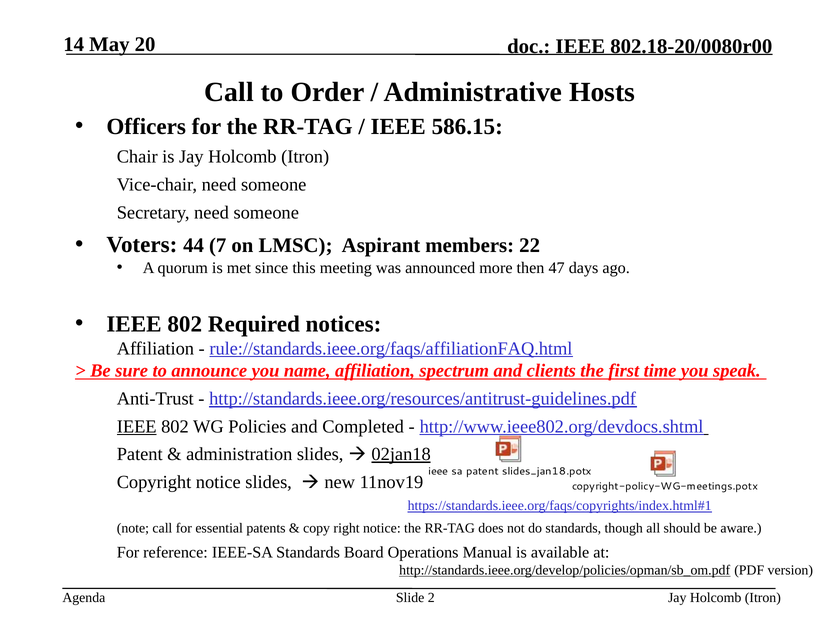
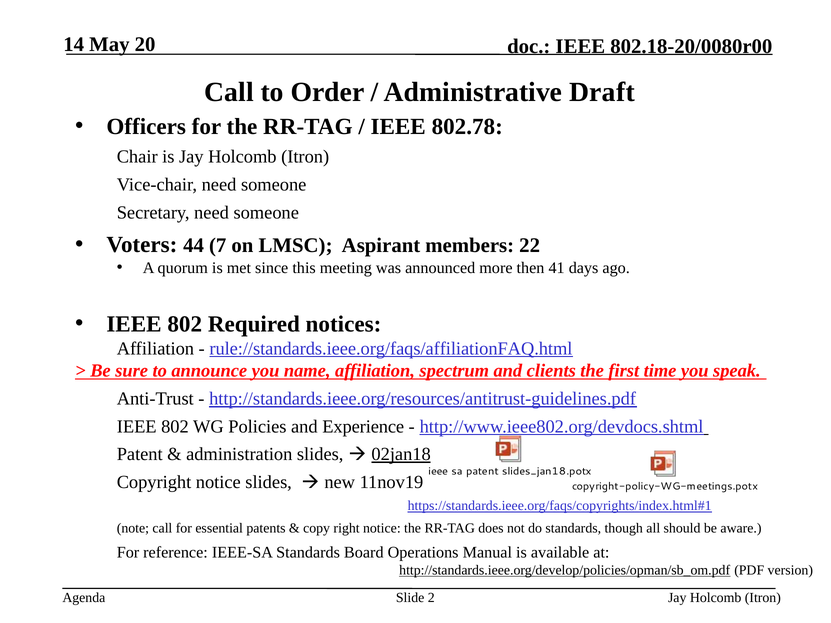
Hosts: Hosts -> Draft
586.15: 586.15 -> 802.78
47: 47 -> 41
IEEE at (137, 427) underline: present -> none
Completed: Completed -> Experience
